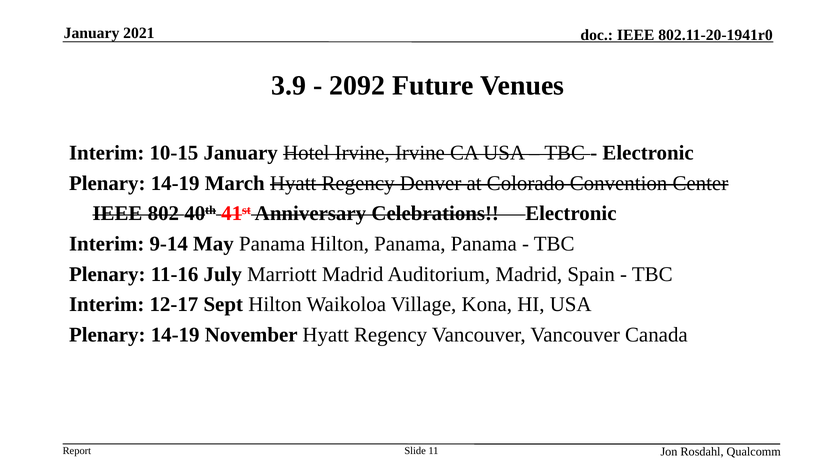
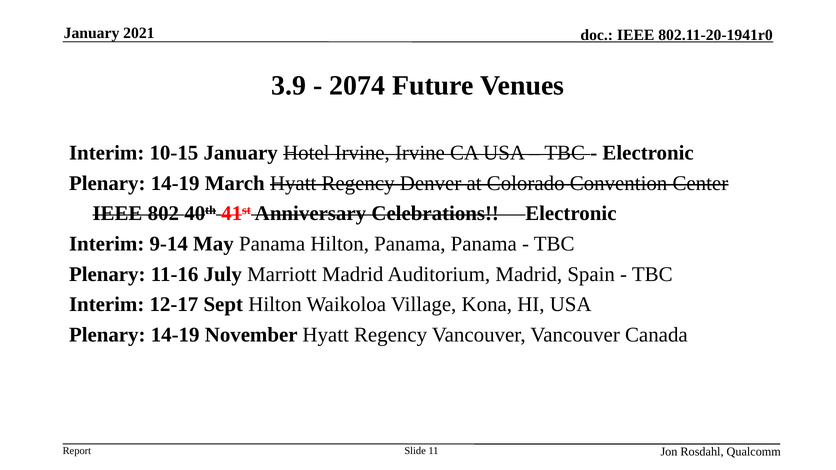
2092: 2092 -> 2074
